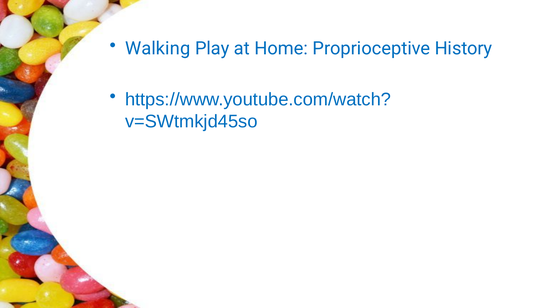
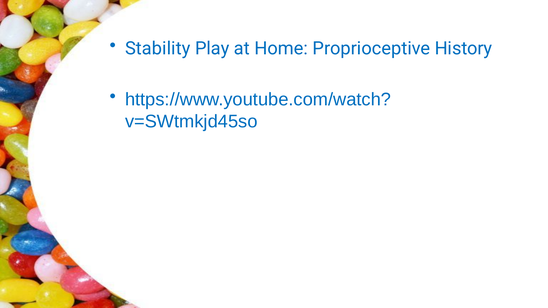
Walking: Walking -> Stability
